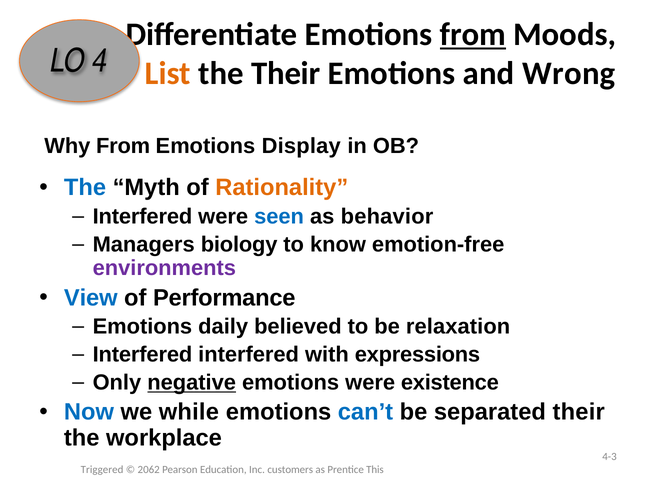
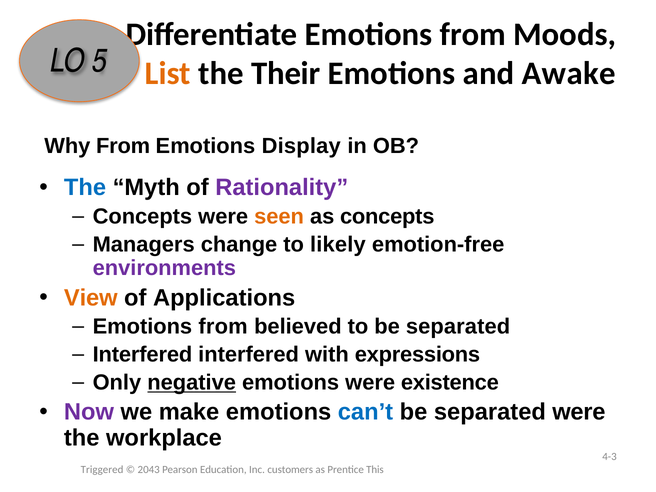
from at (473, 34) underline: present -> none
4: 4 -> 5
Wrong: Wrong -> Awake
Rationality colour: orange -> purple
Interfered at (142, 217): Interfered -> Concepts
seen colour: blue -> orange
as behavior: behavior -> concepts
biology: biology -> change
know: know -> likely
View colour: blue -> orange
Performance: Performance -> Applications
daily at (223, 327): daily -> from
to be relaxation: relaxation -> separated
Now colour: blue -> purple
while: while -> make
separated their: their -> were
2062: 2062 -> 2043
